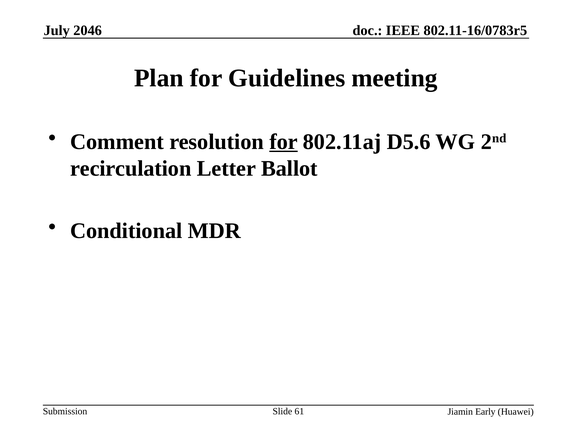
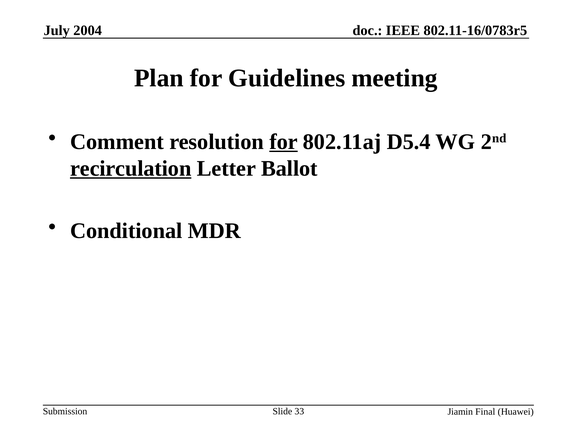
2046: 2046 -> 2004
D5.6: D5.6 -> D5.4
recirculation underline: none -> present
61: 61 -> 33
Early: Early -> Final
